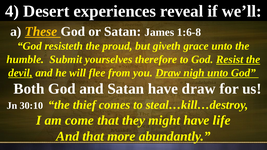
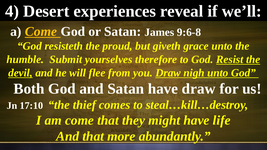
a These: These -> Come
1:6-8: 1:6-8 -> 9:6-8
30:10: 30:10 -> 17:10
